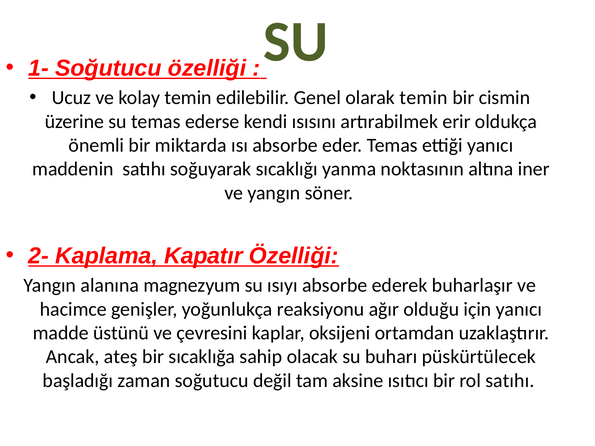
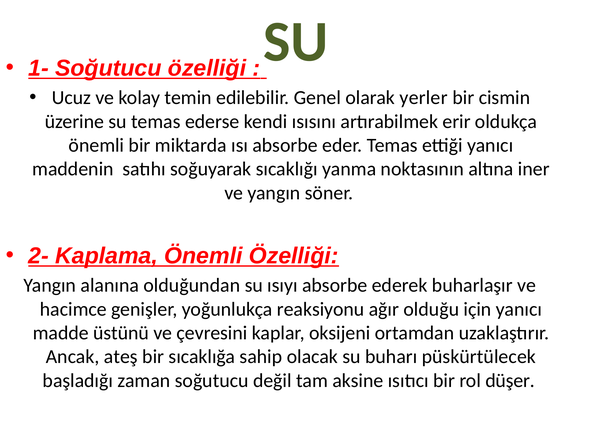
olarak temin: temin -> yerler
Kaplama Kapatır: Kapatır -> Önemli
magnezyum: magnezyum -> olduğundan
rol satıhı: satıhı -> düşer
